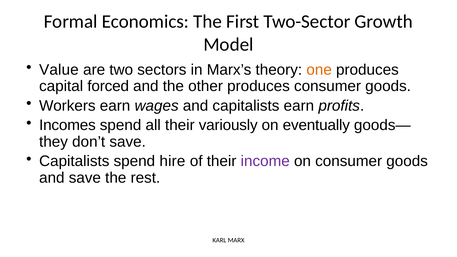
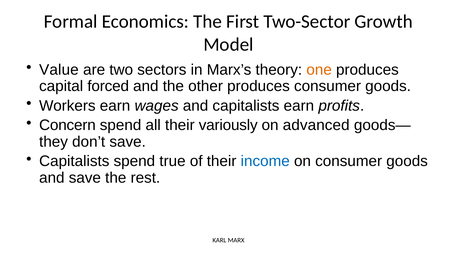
Incomes: Incomes -> Concern
eventually: eventually -> advanced
hire: hire -> true
income colour: purple -> blue
